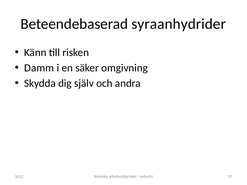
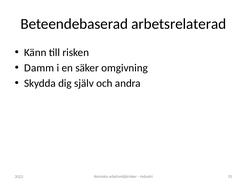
syraanhydrider: syraanhydrider -> arbetsrelaterad
